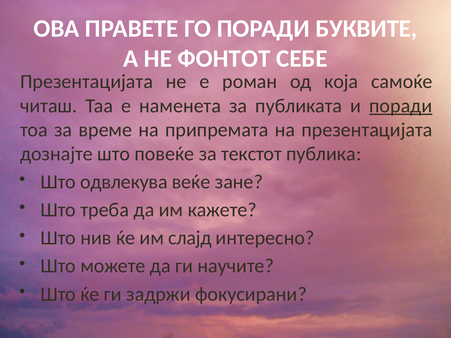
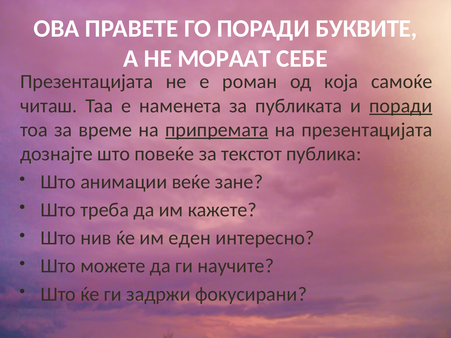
ФОНТОТ: ФОНТОТ -> МОРААТ
припремата underline: none -> present
одвлекува: одвлекува -> анимации
слајд: слајд -> еден
